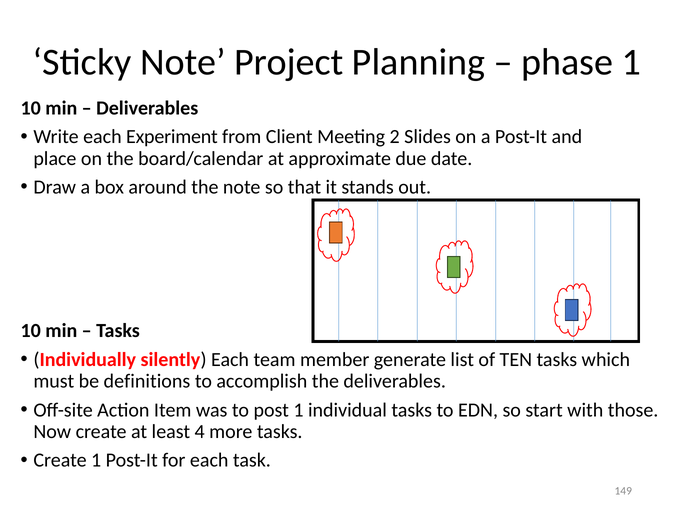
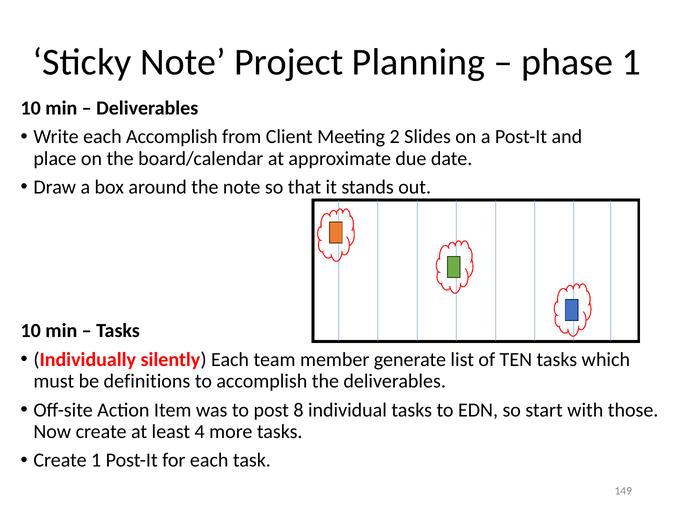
each Experiment: Experiment -> Accomplish
post 1: 1 -> 8
